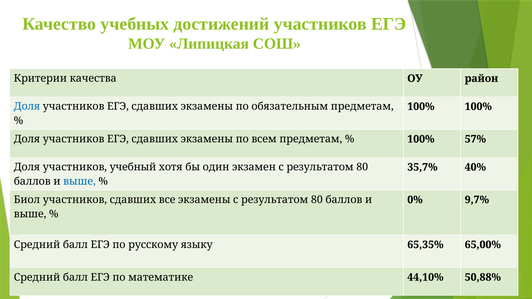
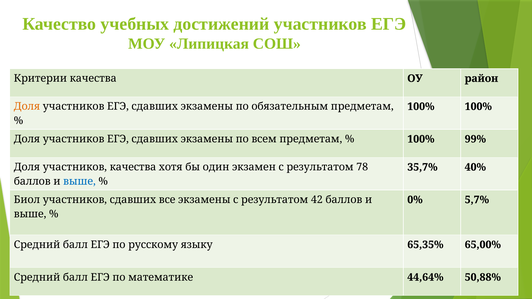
Доля at (27, 107) colour: blue -> orange
57%: 57% -> 99%
участников учебный: учебный -> качества
экзамен с результатом 80: 80 -> 78
экзамены с результатом 80: 80 -> 42
9,7%: 9,7% -> 5,7%
44,10%: 44,10% -> 44,64%
